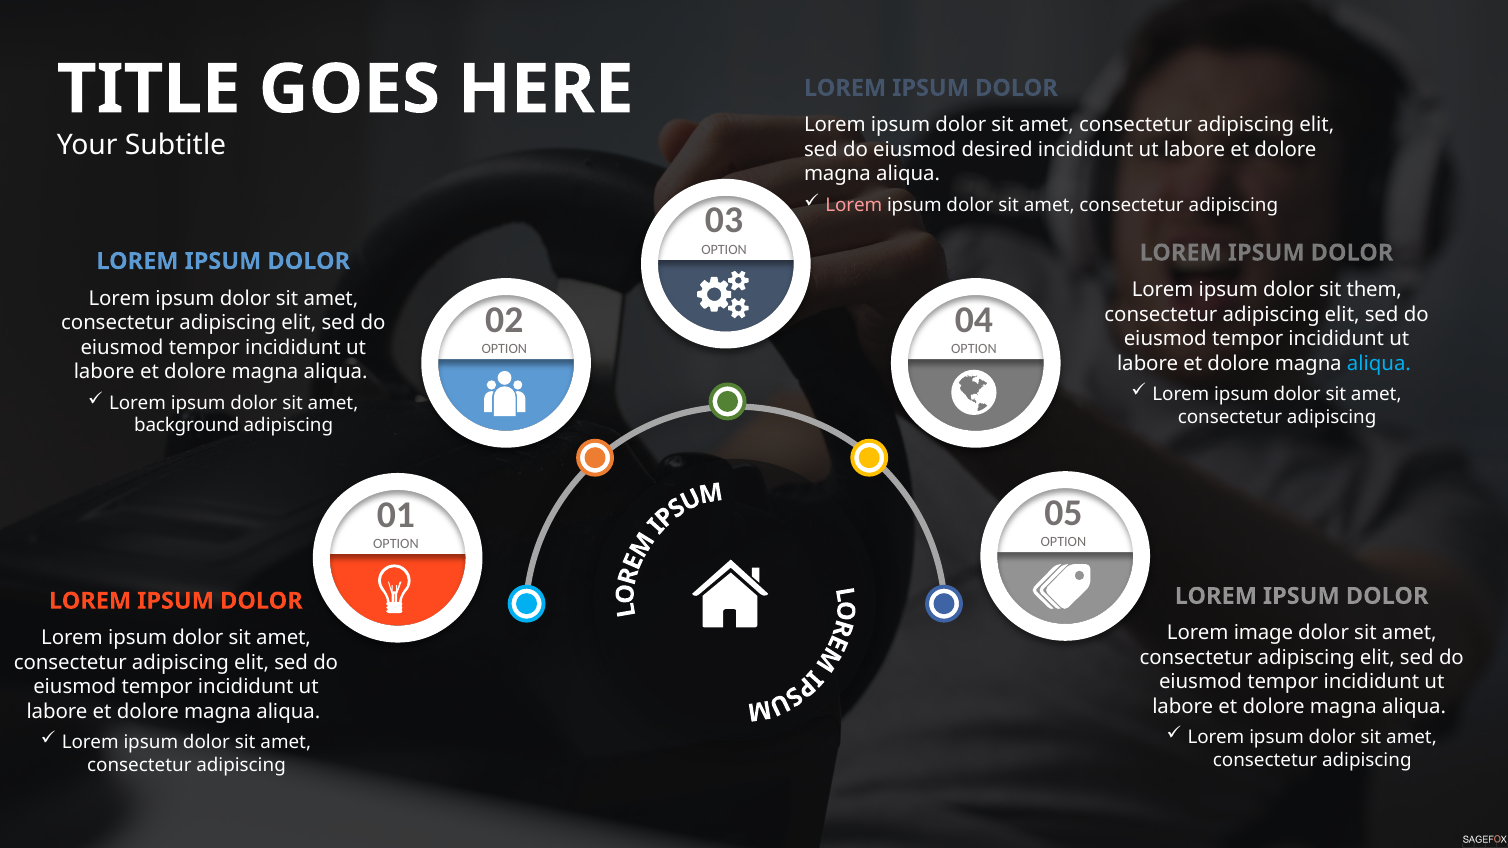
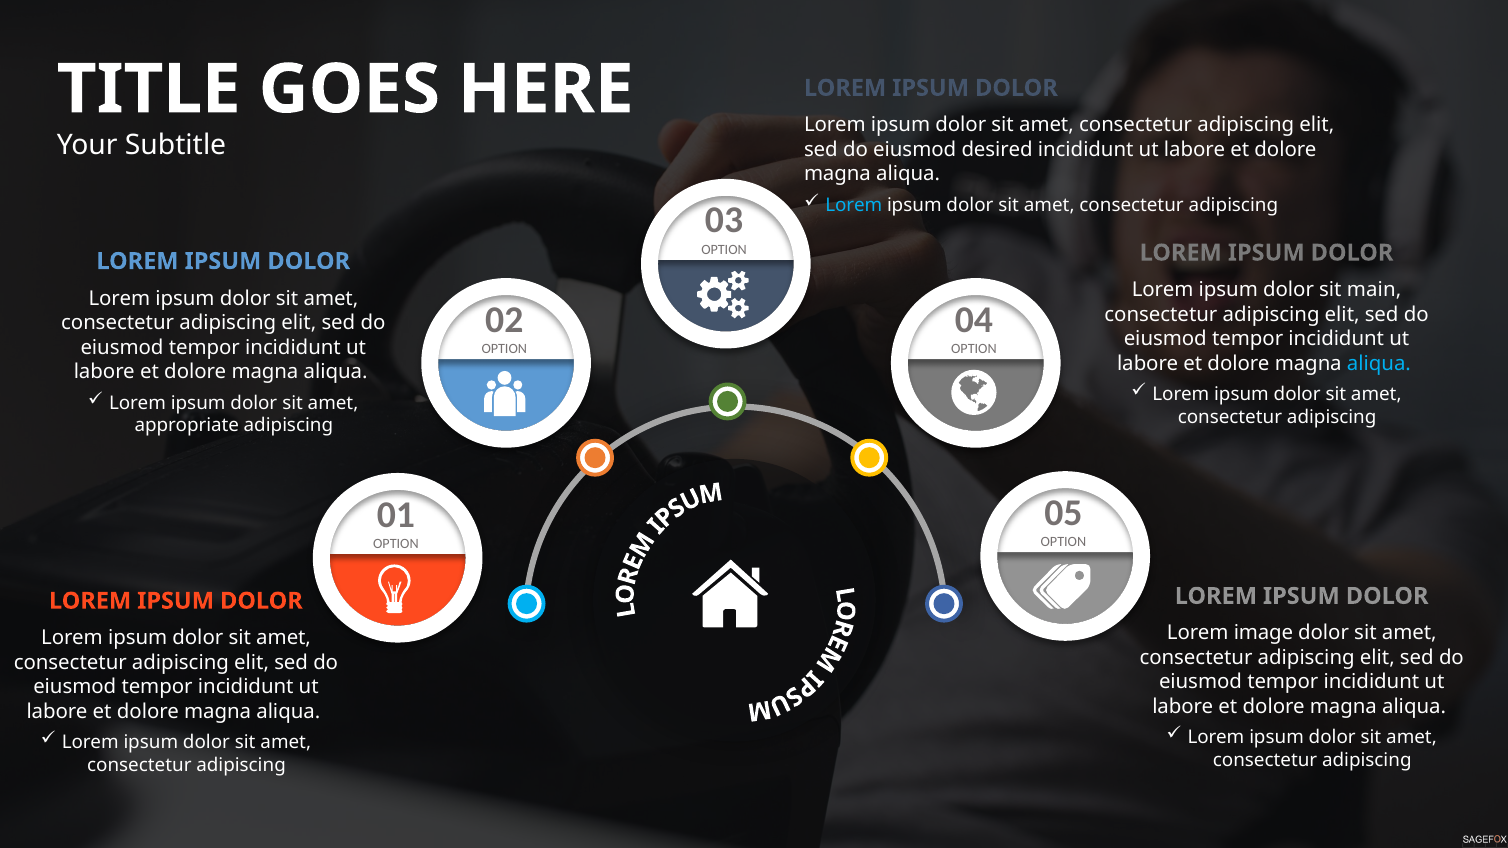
Lorem at (854, 205) colour: pink -> light blue
them: them -> main
background: background -> appropriate
